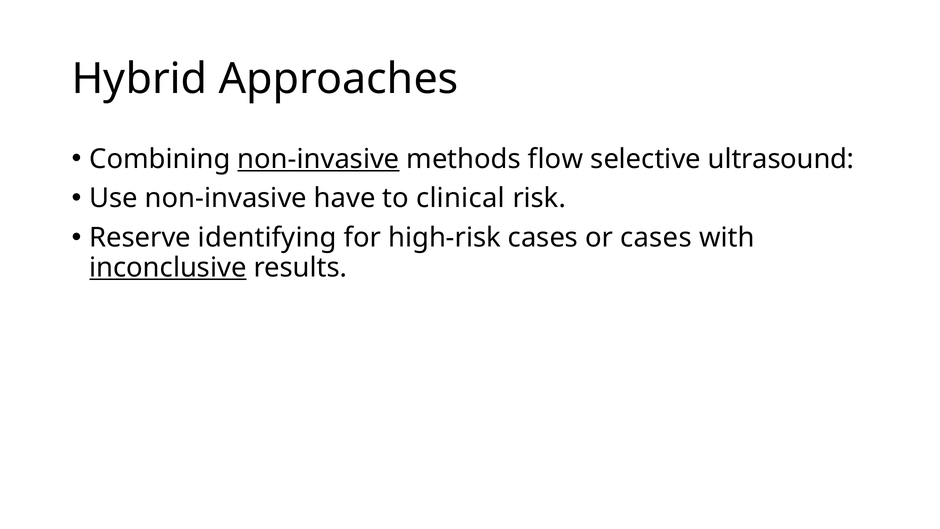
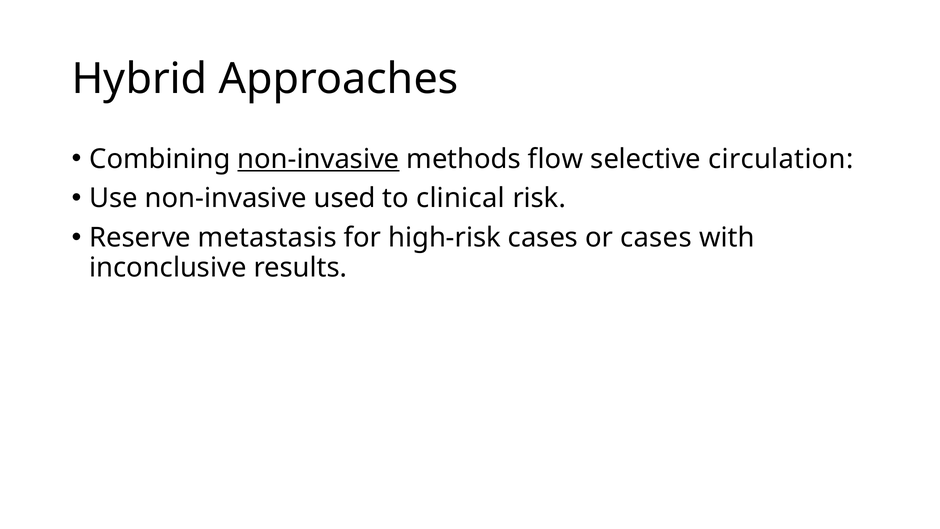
ultrasound: ultrasound -> circulation
have: have -> used
identifying: identifying -> metastasis
inconclusive underline: present -> none
